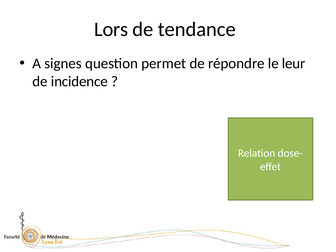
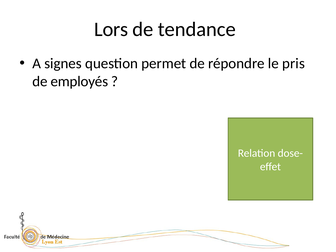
leur: leur -> pris
incidence: incidence -> employés
